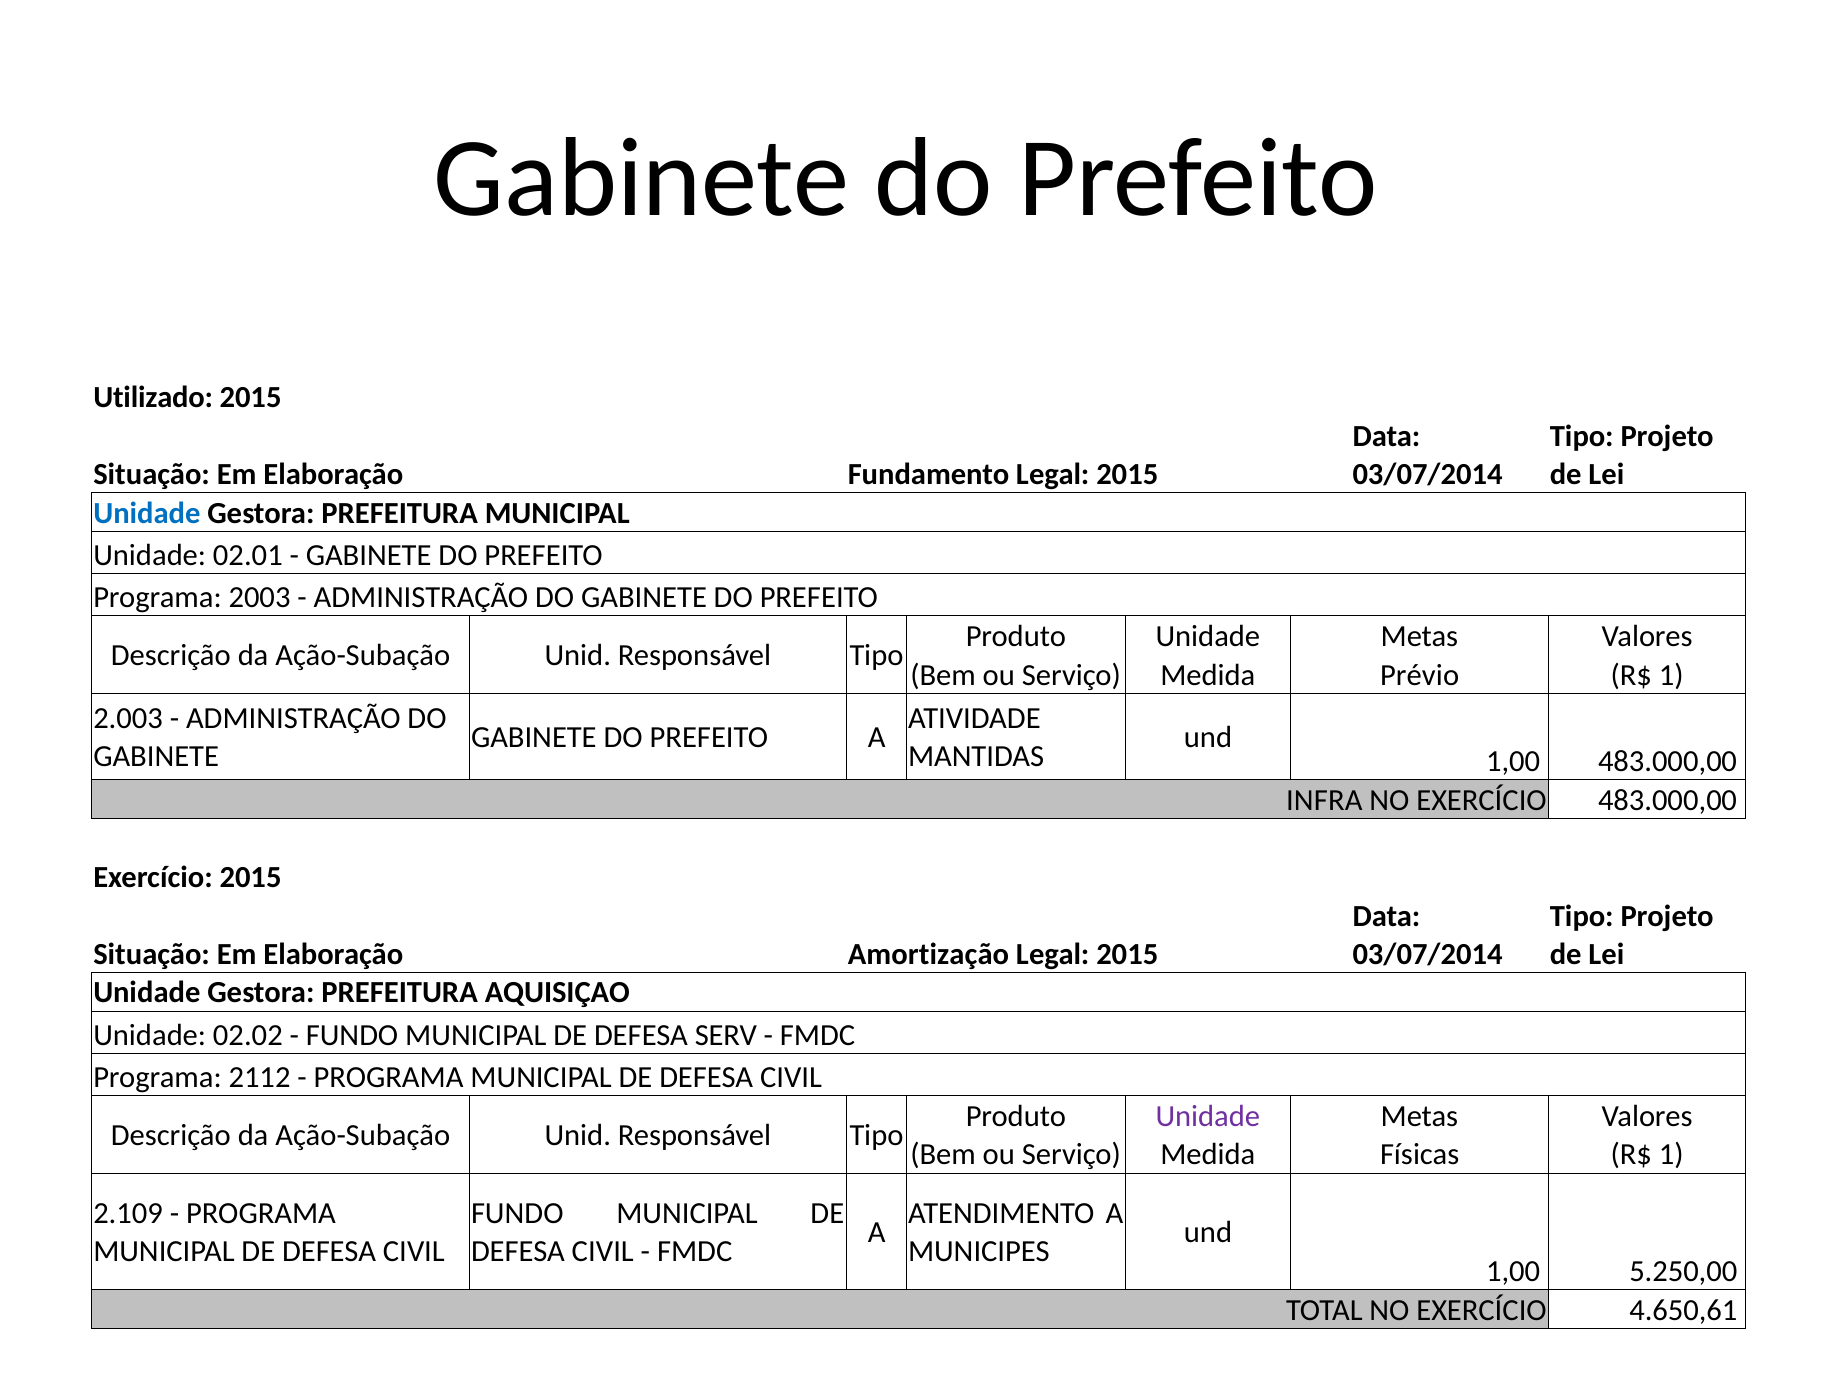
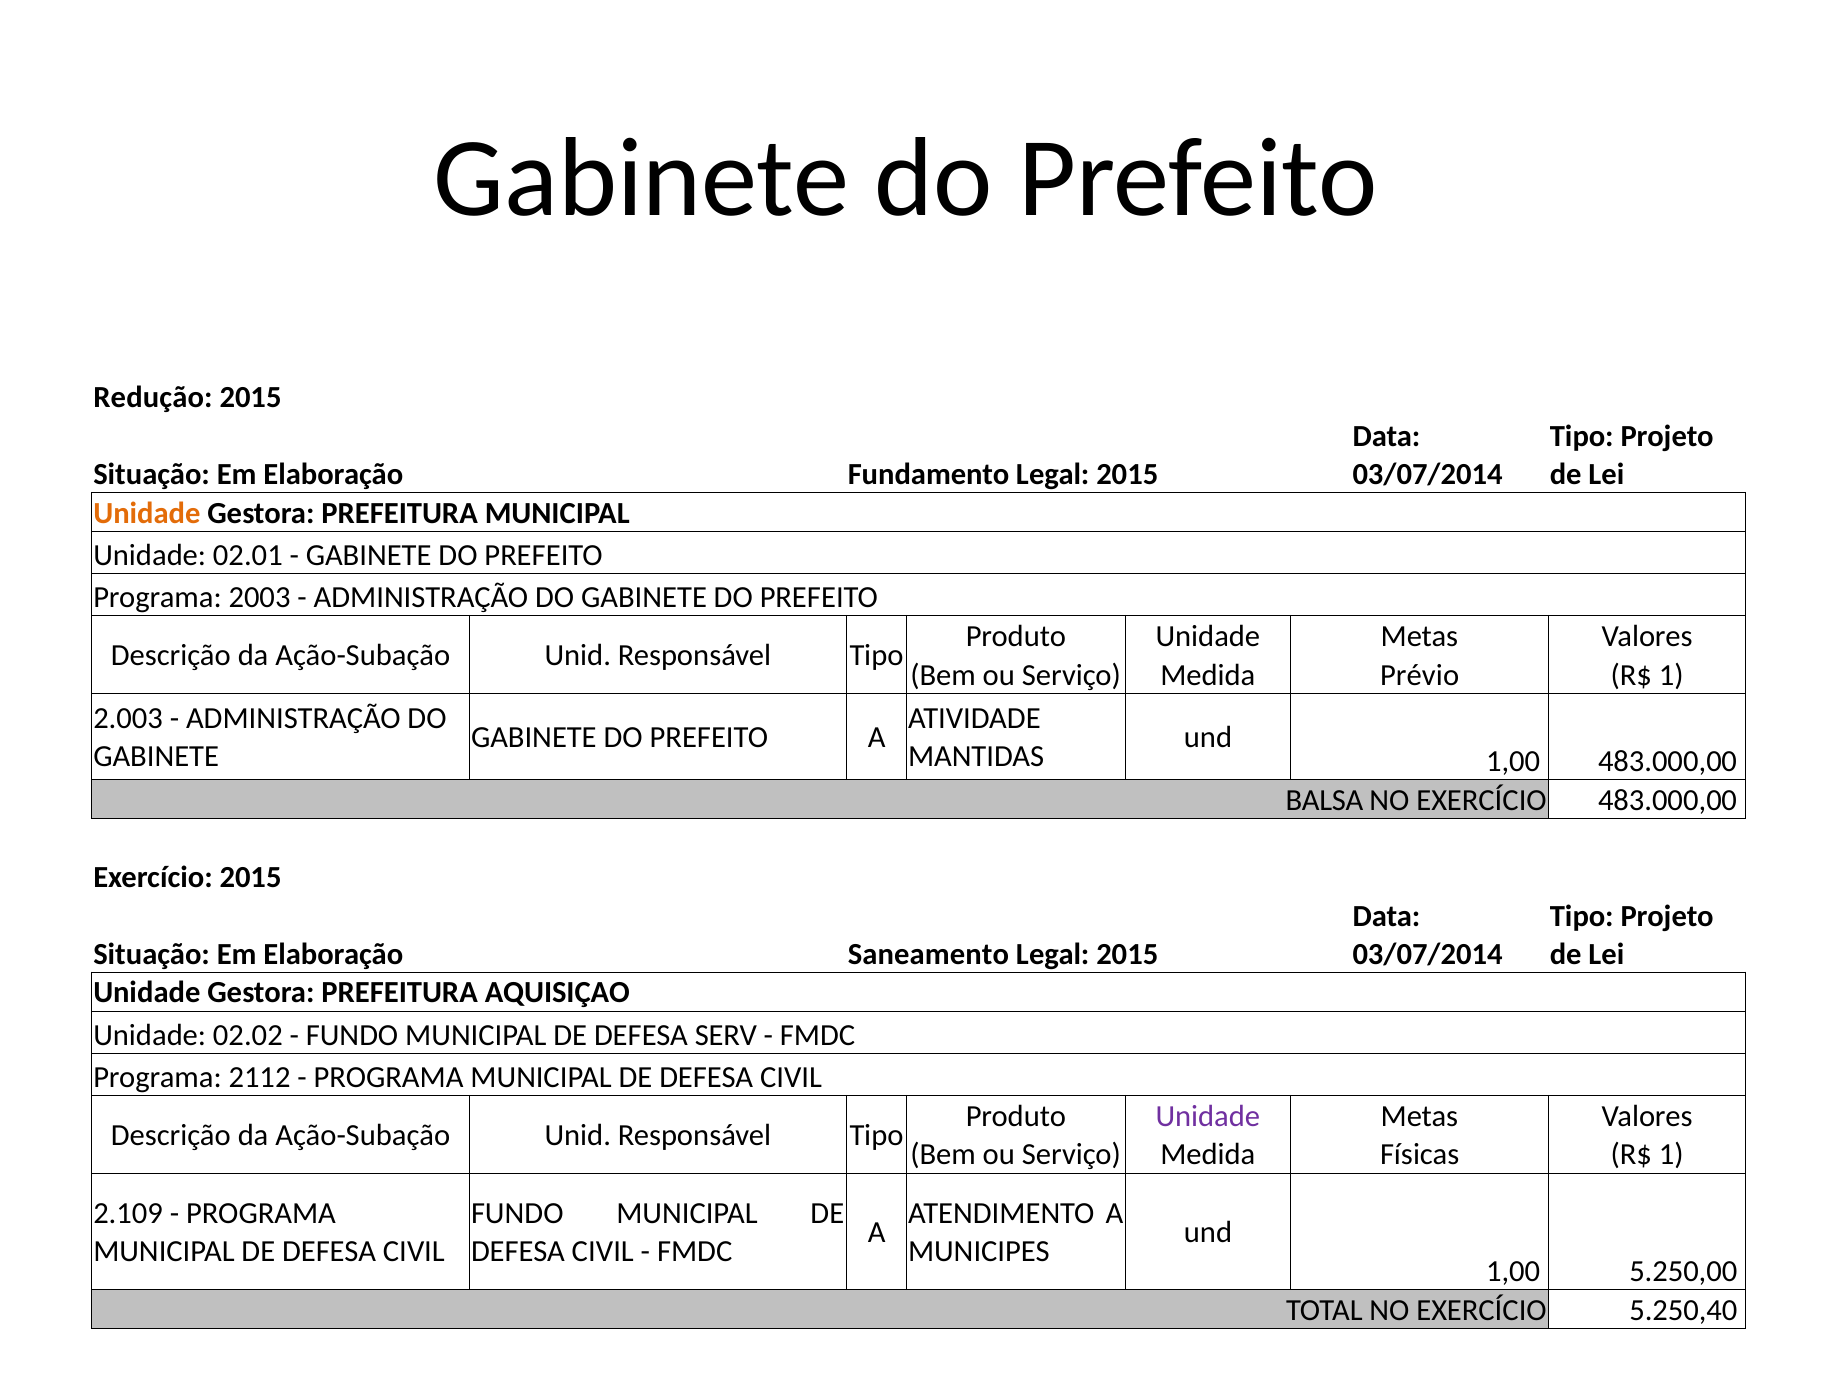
Utilizado: Utilizado -> Redução
Unidade at (147, 513) colour: blue -> orange
INFRA: INFRA -> BALSA
Amortização: Amortização -> Saneamento
4.650,61: 4.650,61 -> 5.250,40
